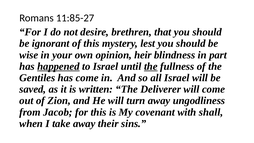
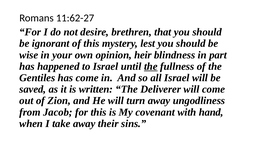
11:85-27: 11:85-27 -> 11:62-27
happened underline: present -> none
shall: shall -> hand
